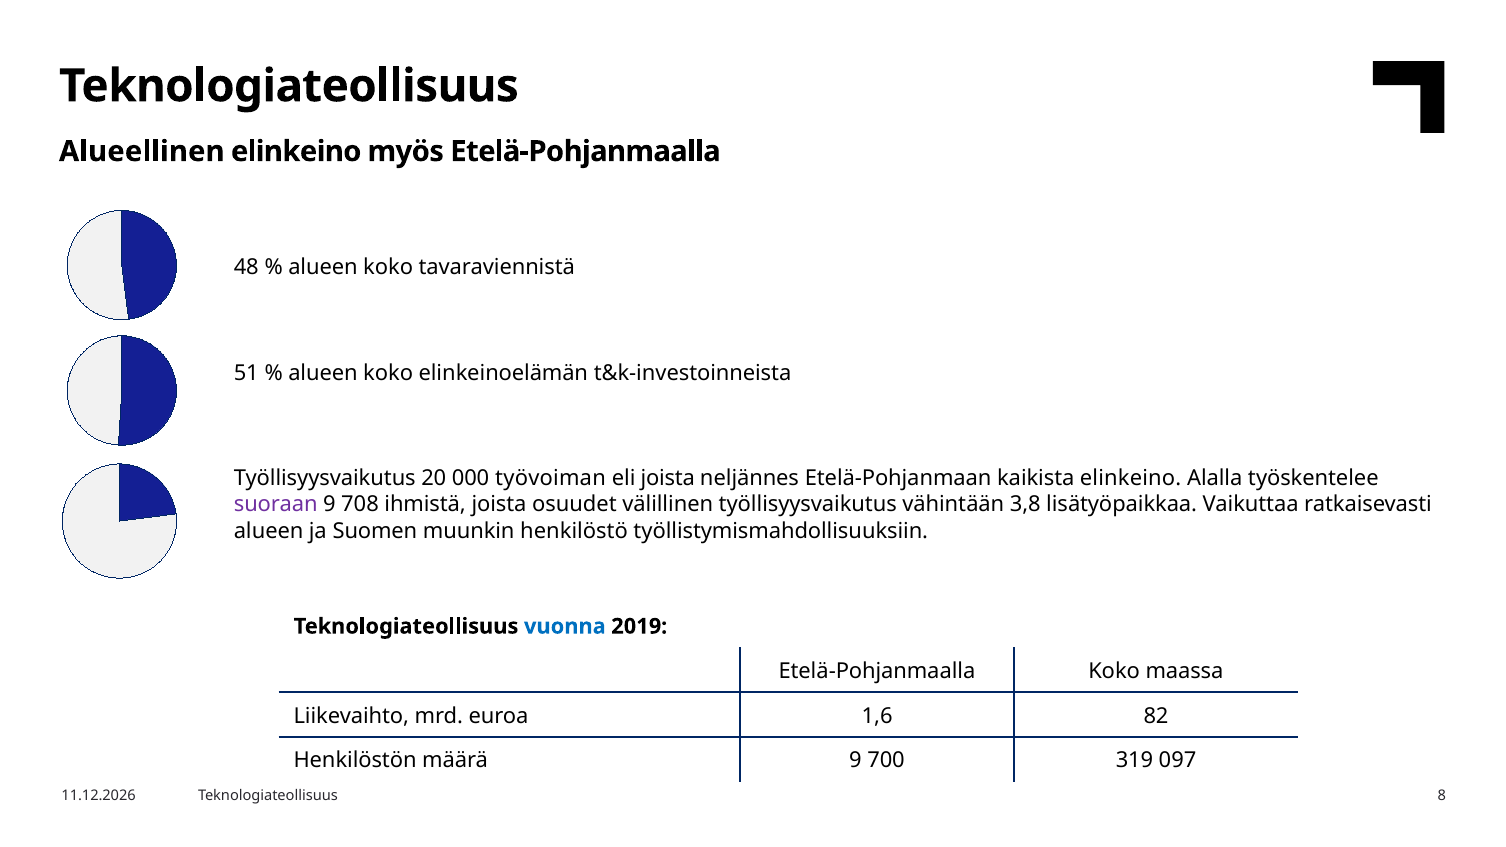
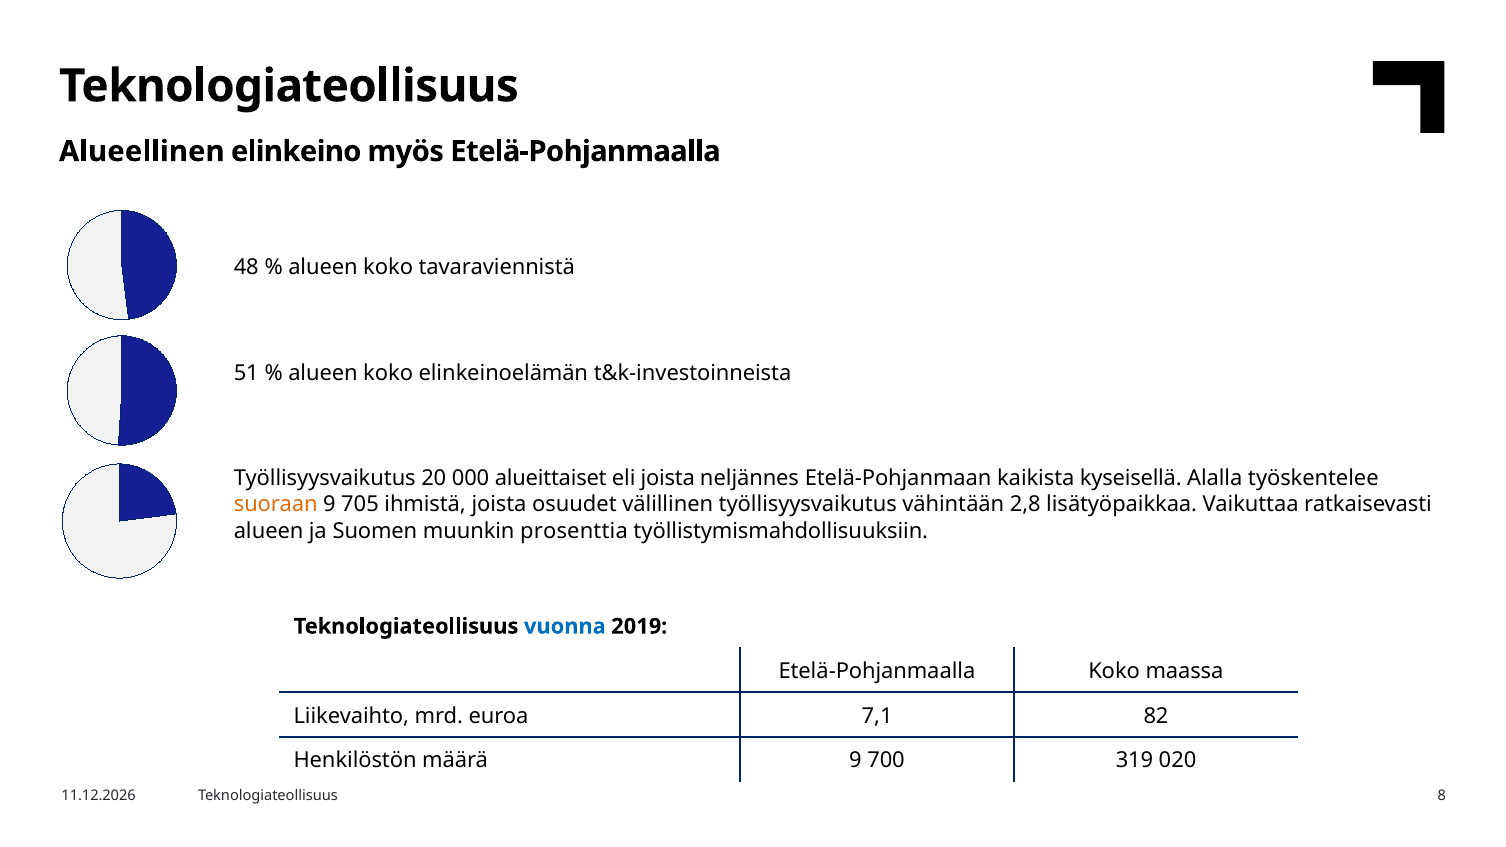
työvoiman: työvoiman -> alueittaiset
kaikista elinkeino: elinkeino -> kyseisellä
suoraan colour: purple -> orange
708: 708 -> 705
3,8: 3,8 -> 2,8
henkilöstö: henkilöstö -> prosenttia
1,6: 1,6 -> 7,1
097: 097 -> 020
